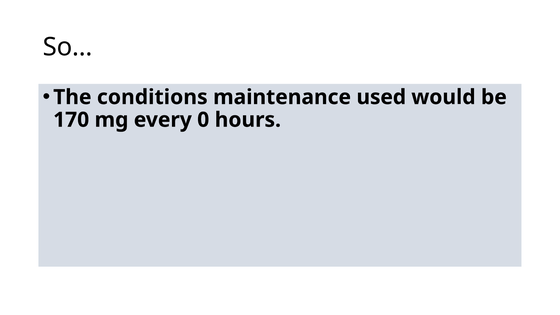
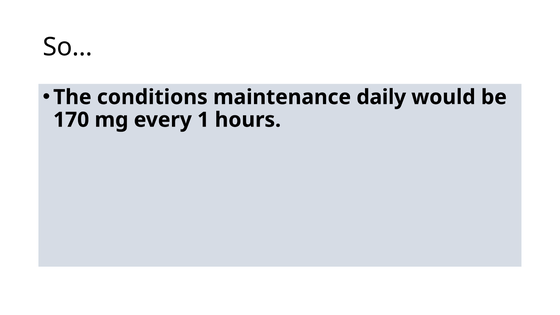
used: used -> daily
0: 0 -> 1
